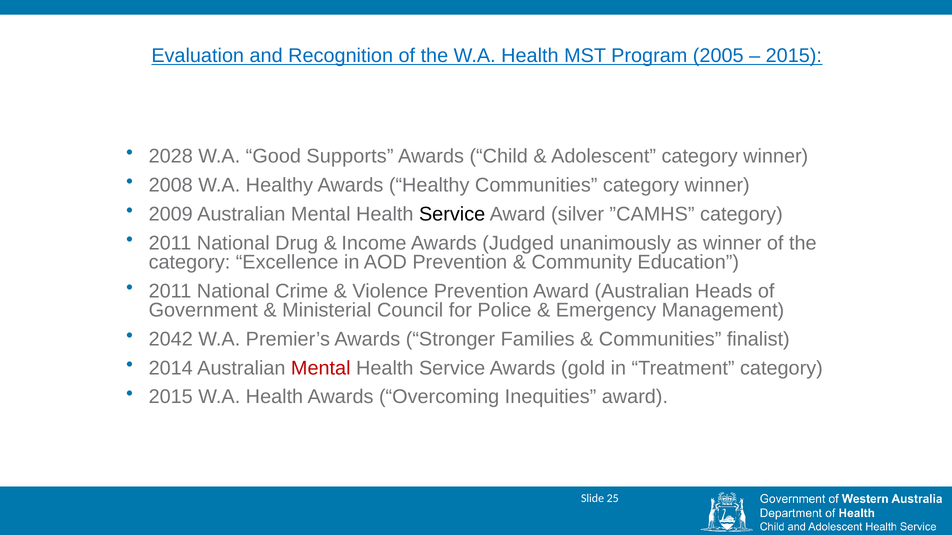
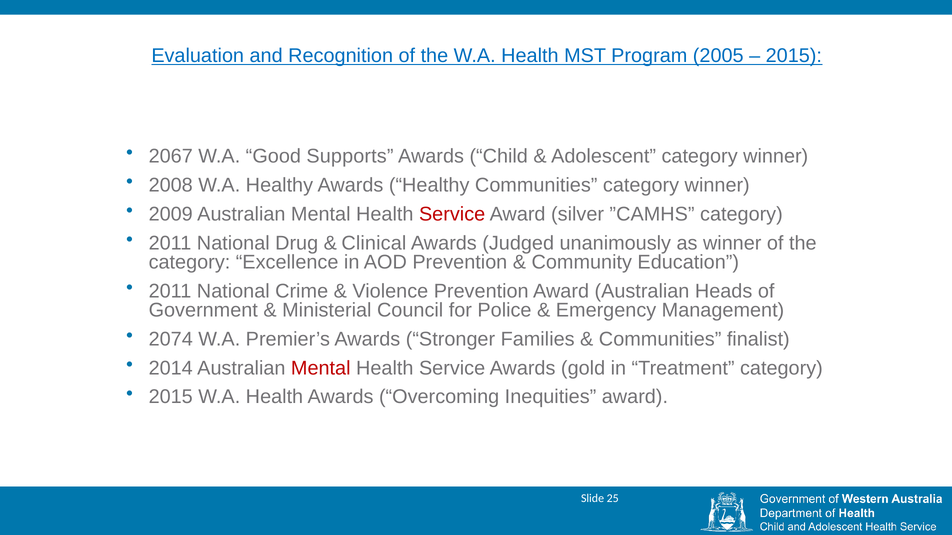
2028: 2028 -> 2067
Service at (452, 214) colour: black -> red
Income: Income -> Clinical
2042: 2042 -> 2074
